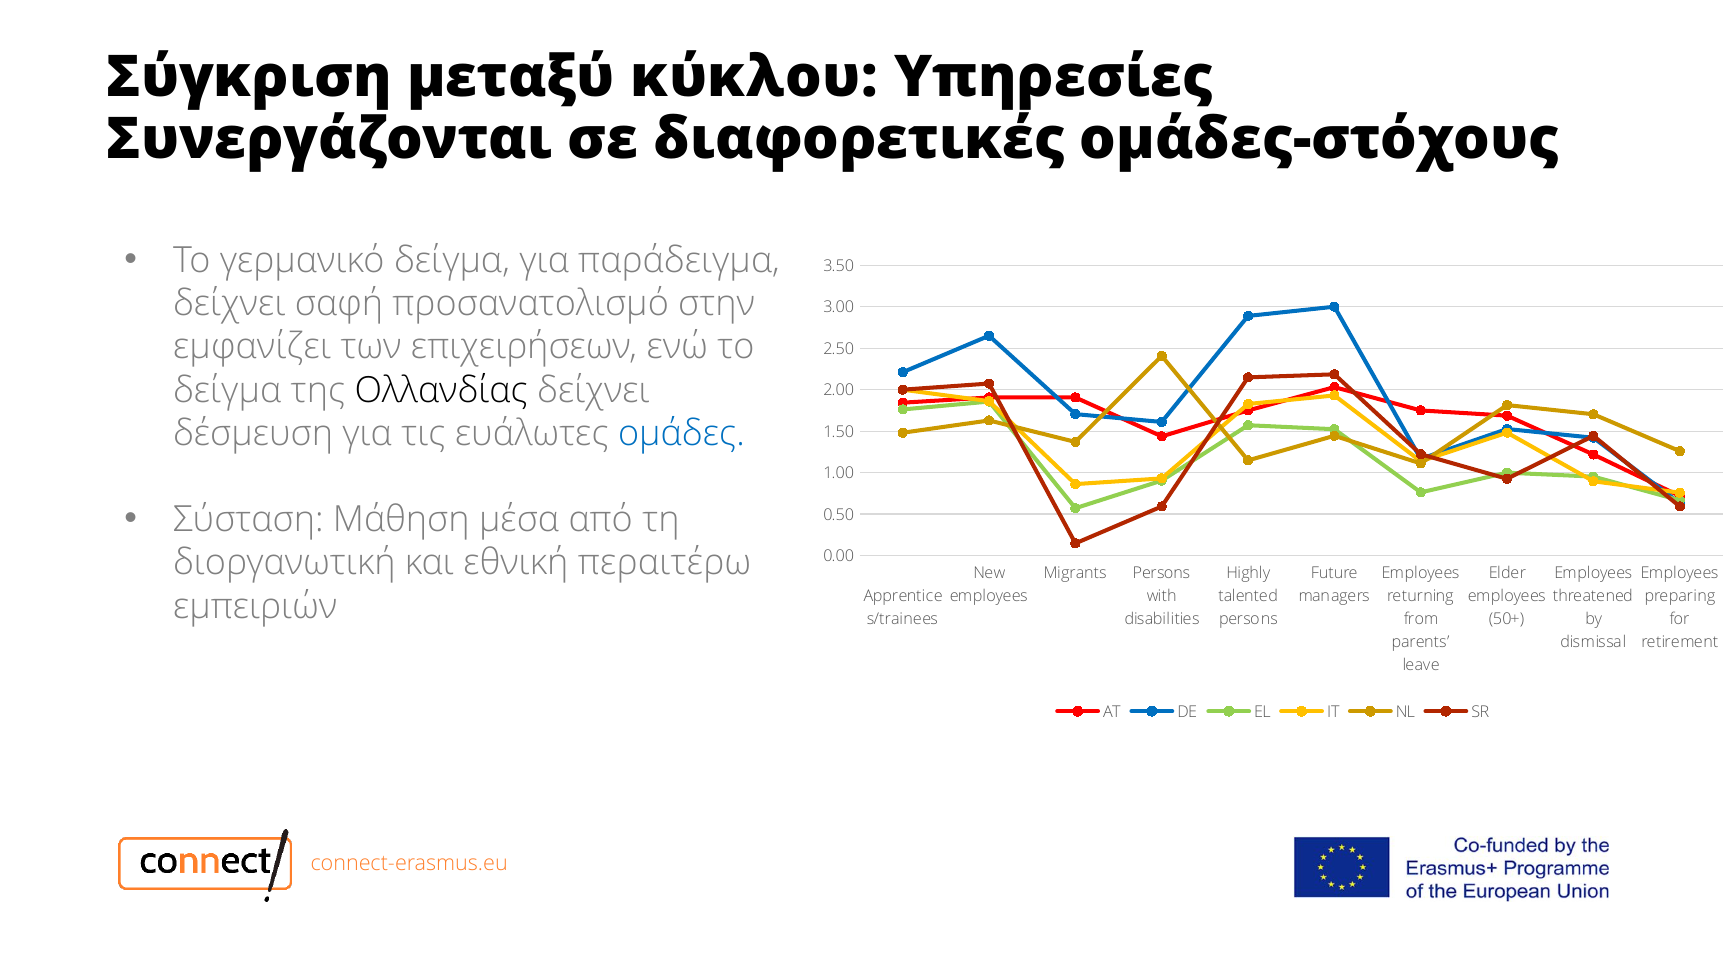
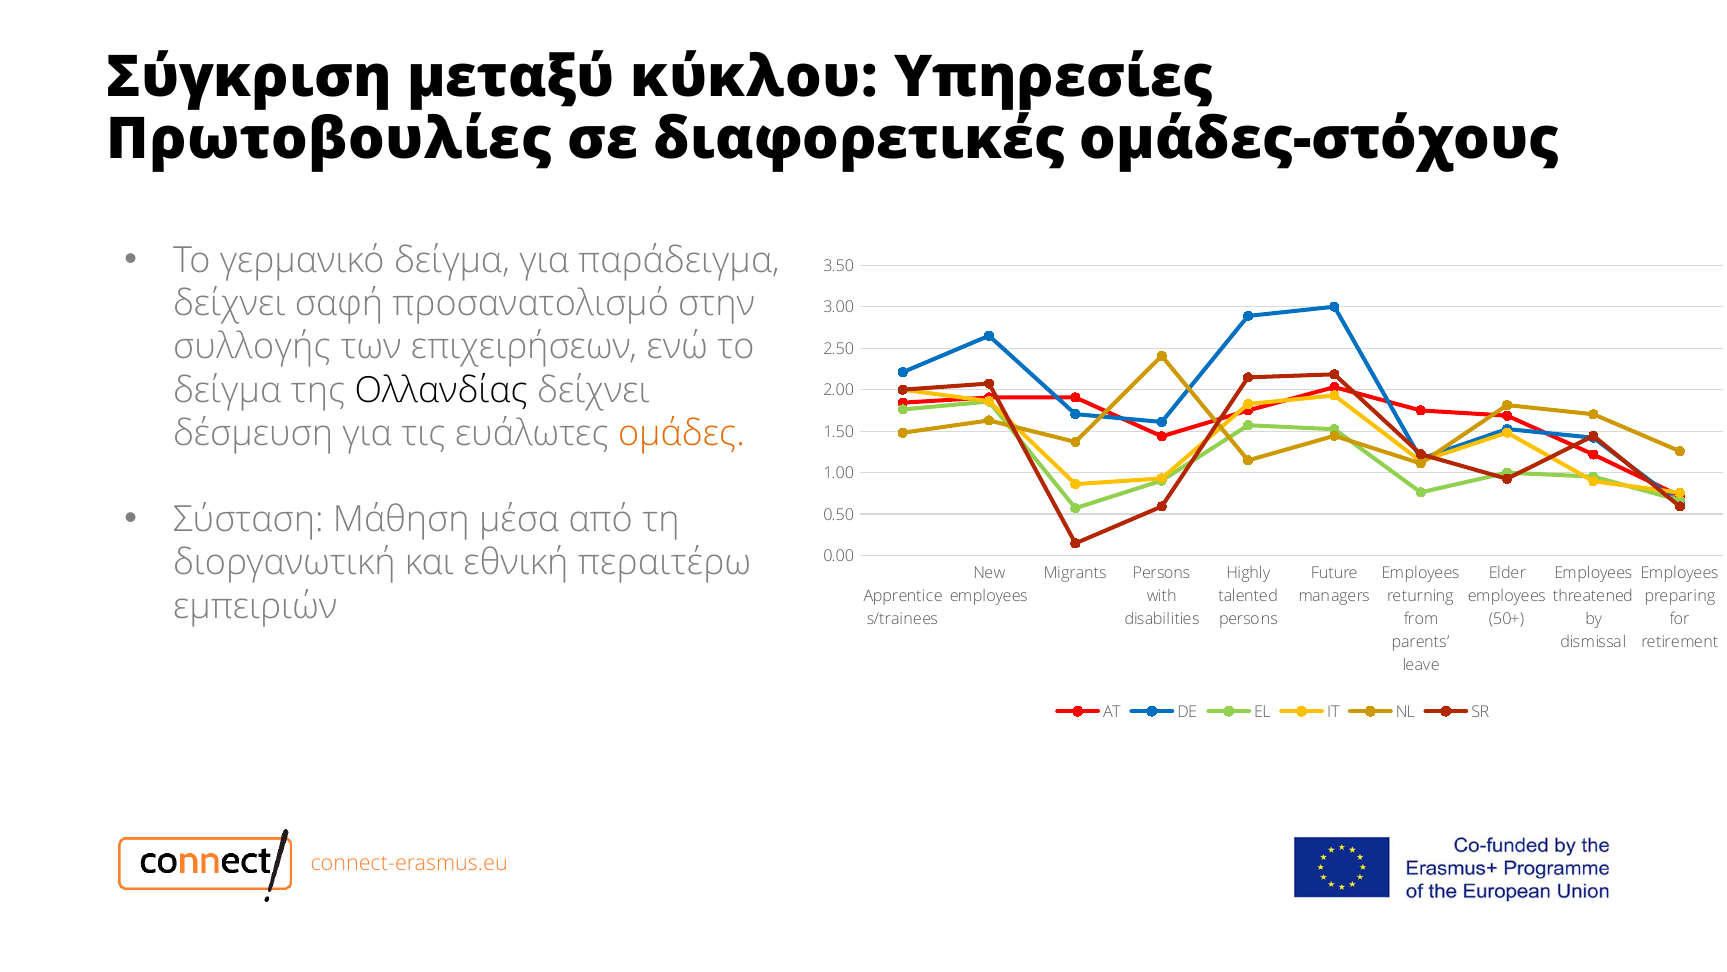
Συνεργάζονται: Συνεργάζονται -> Πρωτοβουλίες
εμφανίζει: εμφανίζει -> συλλογής
ομάδες colour: blue -> orange
